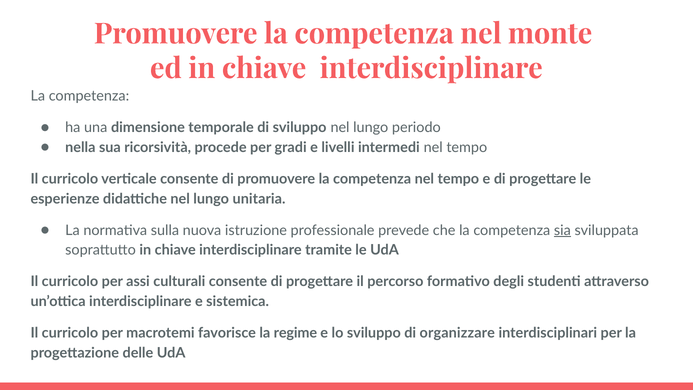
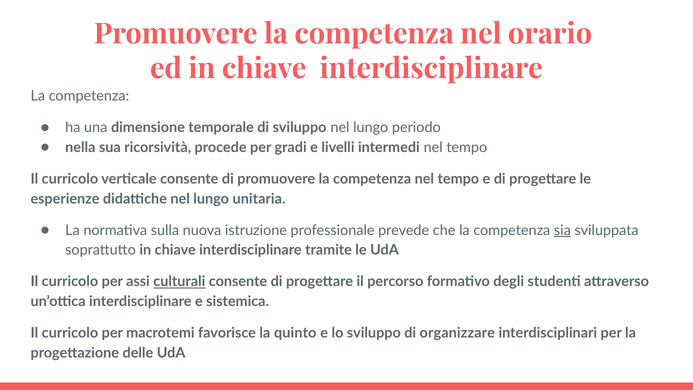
monte: monte -> orario
culturali underline: none -> present
regime: regime -> quinto
